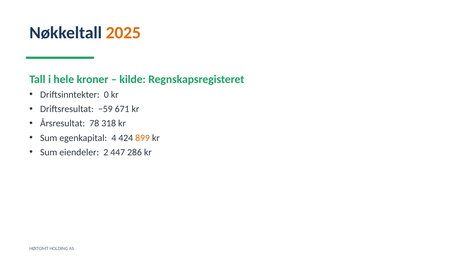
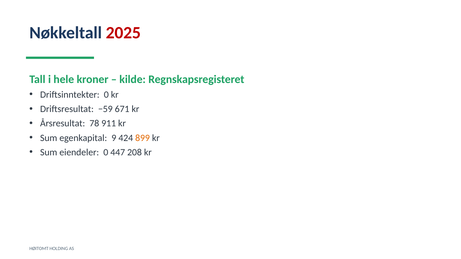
2025 colour: orange -> red
318: 318 -> 911
4: 4 -> 9
eiendeler 2: 2 -> 0
286: 286 -> 208
